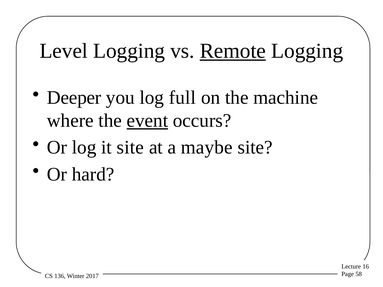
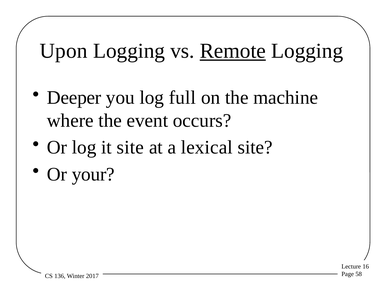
Level: Level -> Upon
event underline: present -> none
maybe: maybe -> lexical
hard: hard -> your
